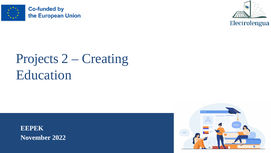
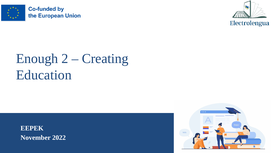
Projects: Projects -> Enough
